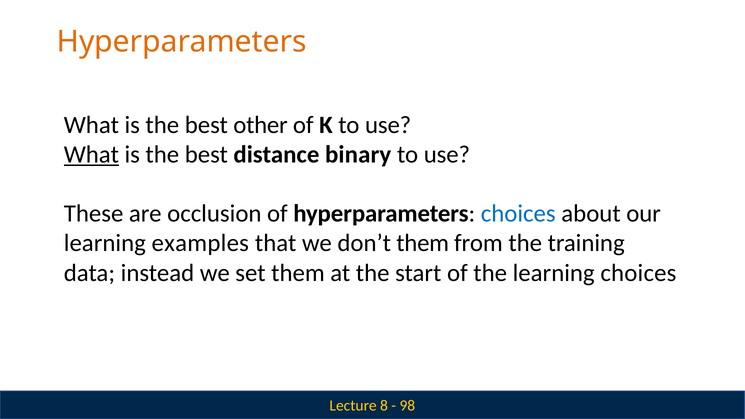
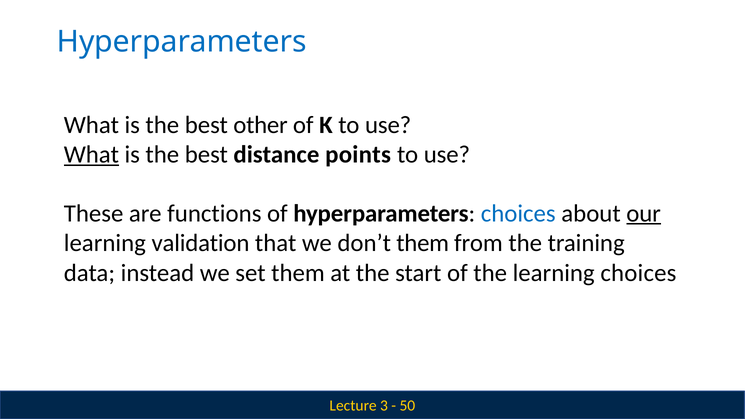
Hyperparameters at (182, 42) colour: orange -> blue
binary: binary -> points
occlusion: occlusion -> functions
our underline: none -> present
examples: examples -> validation
8: 8 -> 3
98: 98 -> 50
